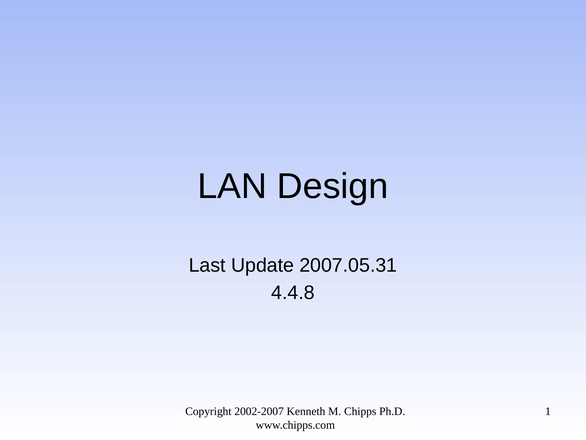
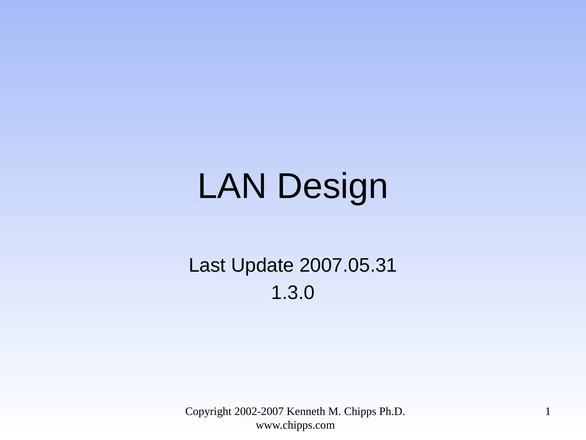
4.4.8: 4.4.8 -> 1.3.0
